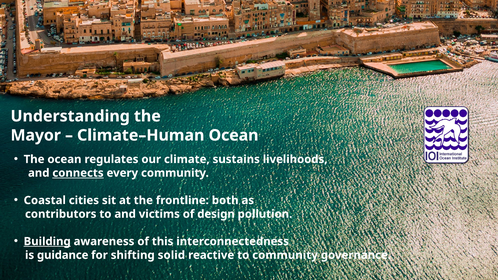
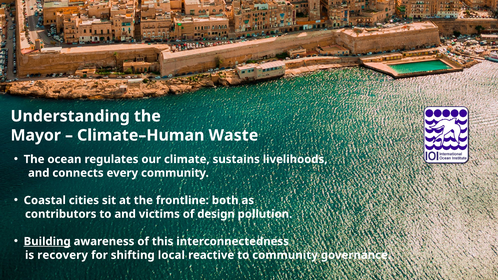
Climate–Human Ocean: Ocean -> Waste
connects underline: present -> none
guidance: guidance -> recovery
solid: solid -> local
